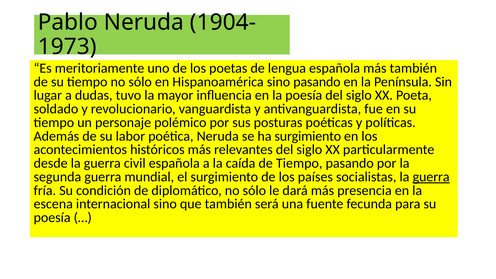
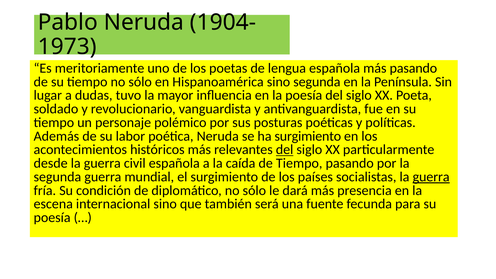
más también: también -> pasando
sino pasando: pasando -> segunda
del at (285, 150) underline: none -> present
